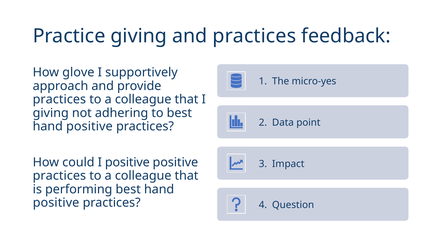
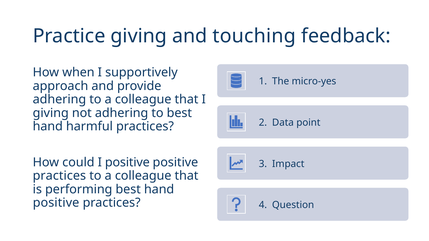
and practices: practices -> touching
glove: glove -> when
practices at (59, 100): practices -> adhering
positive at (89, 127): positive -> harmful
